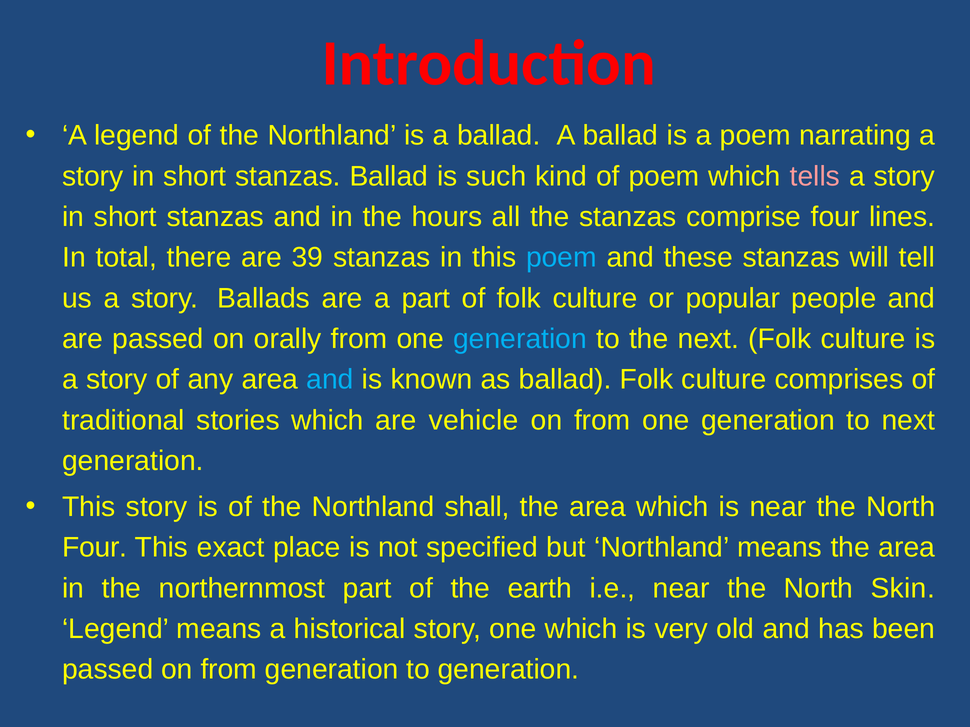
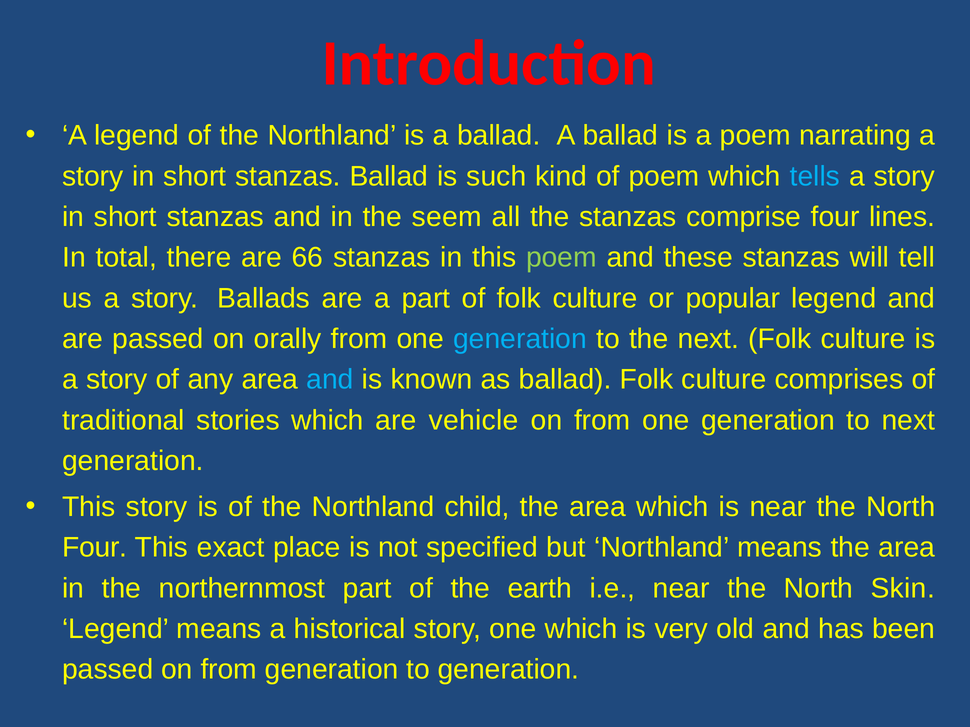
tells colour: pink -> light blue
hours: hours -> seem
39: 39 -> 66
poem at (561, 258) colour: light blue -> light green
popular people: people -> legend
shall: shall -> child
